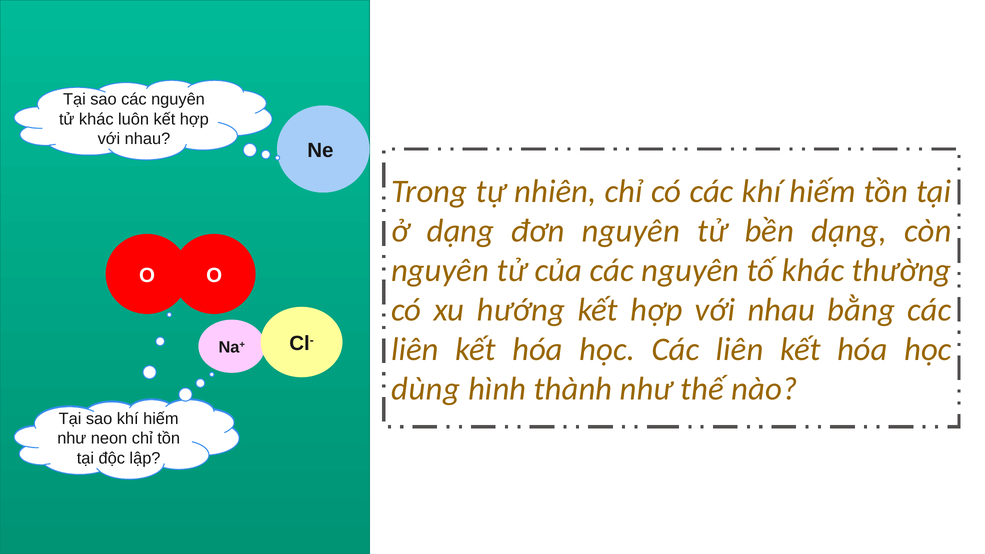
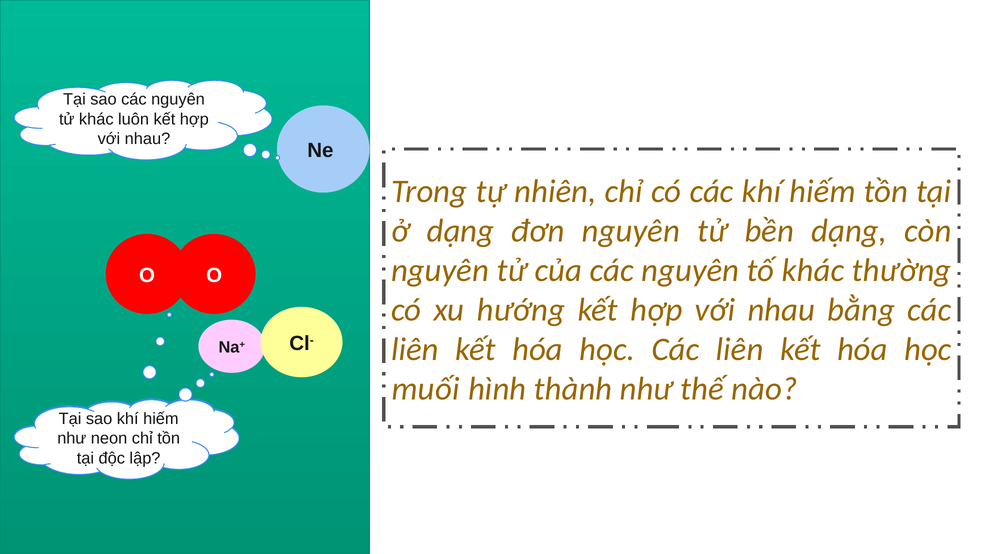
dùng: dùng -> muối
